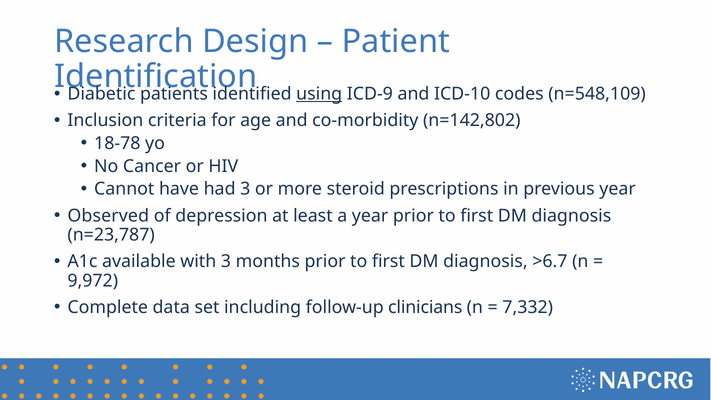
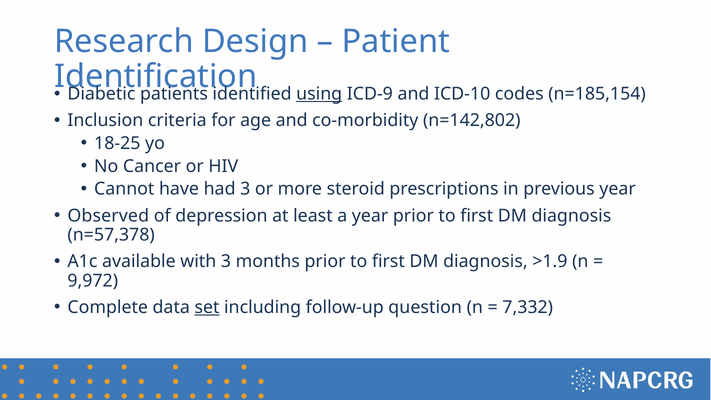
n=548,109: n=548,109 -> n=185,154
18-78: 18-78 -> 18-25
n=23,787: n=23,787 -> n=57,378
>6.7: >6.7 -> >1.9
set underline: none -> present
clinicians: clinicians -> question
